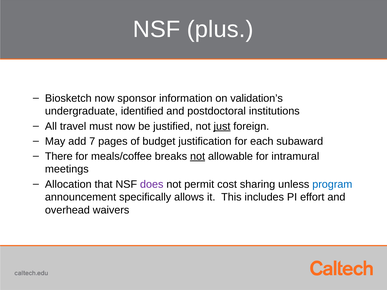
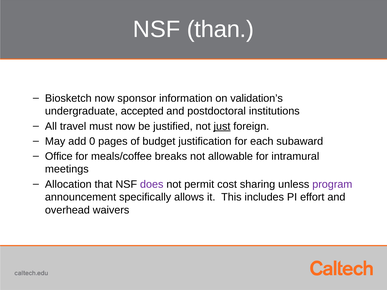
plus: plus -> than
identified: identified -> accepted
7: 7 -> 0
There: There -> Office
not at (198, 156) underline: present -> none
program colour: blue -> purple
